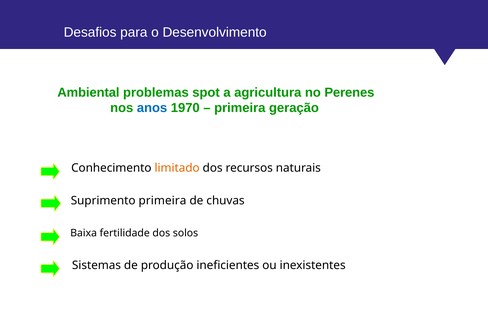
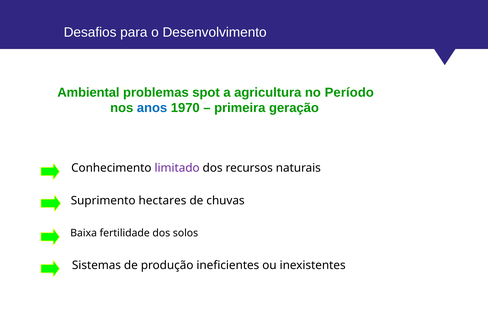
Perenes: Perenes -> Período
limitado colour: orange -> purple
Suprimento primeira: primeira -> hectares
